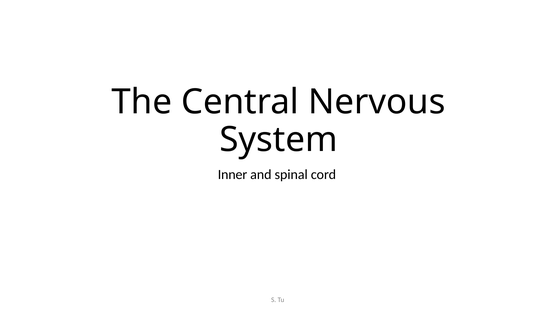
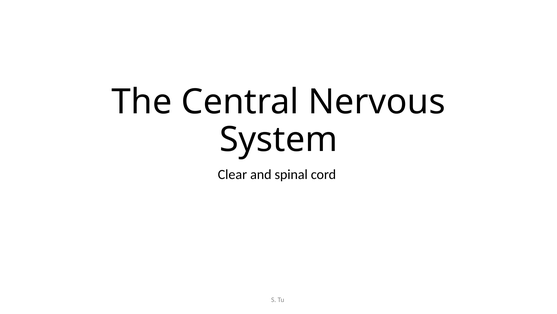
Inner: Inner -> Clear
